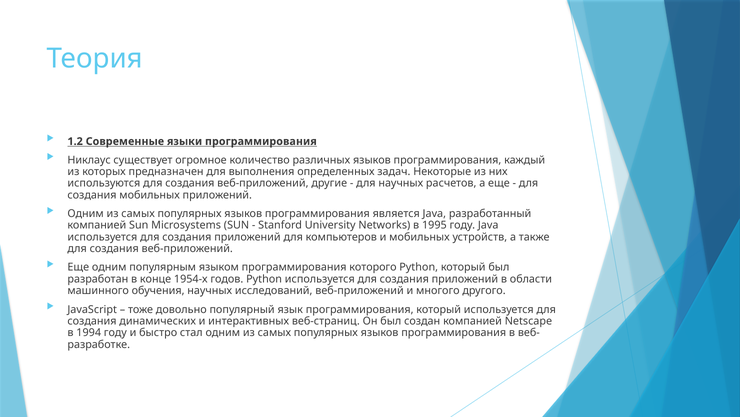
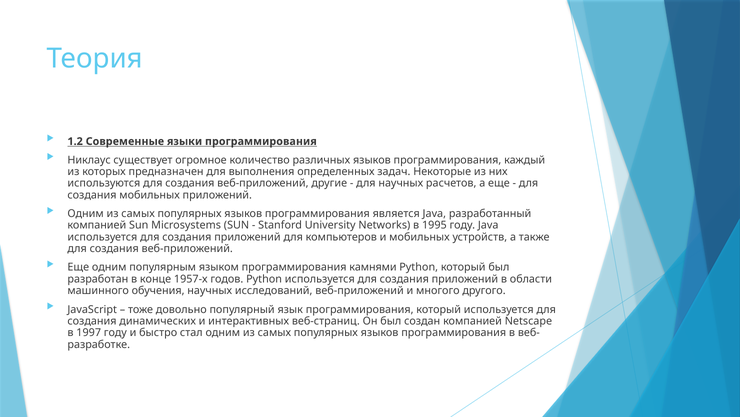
которого: которого -> камнями
1954-х: 1954-х -> 1957-х
1994: 1994 -> 1997
